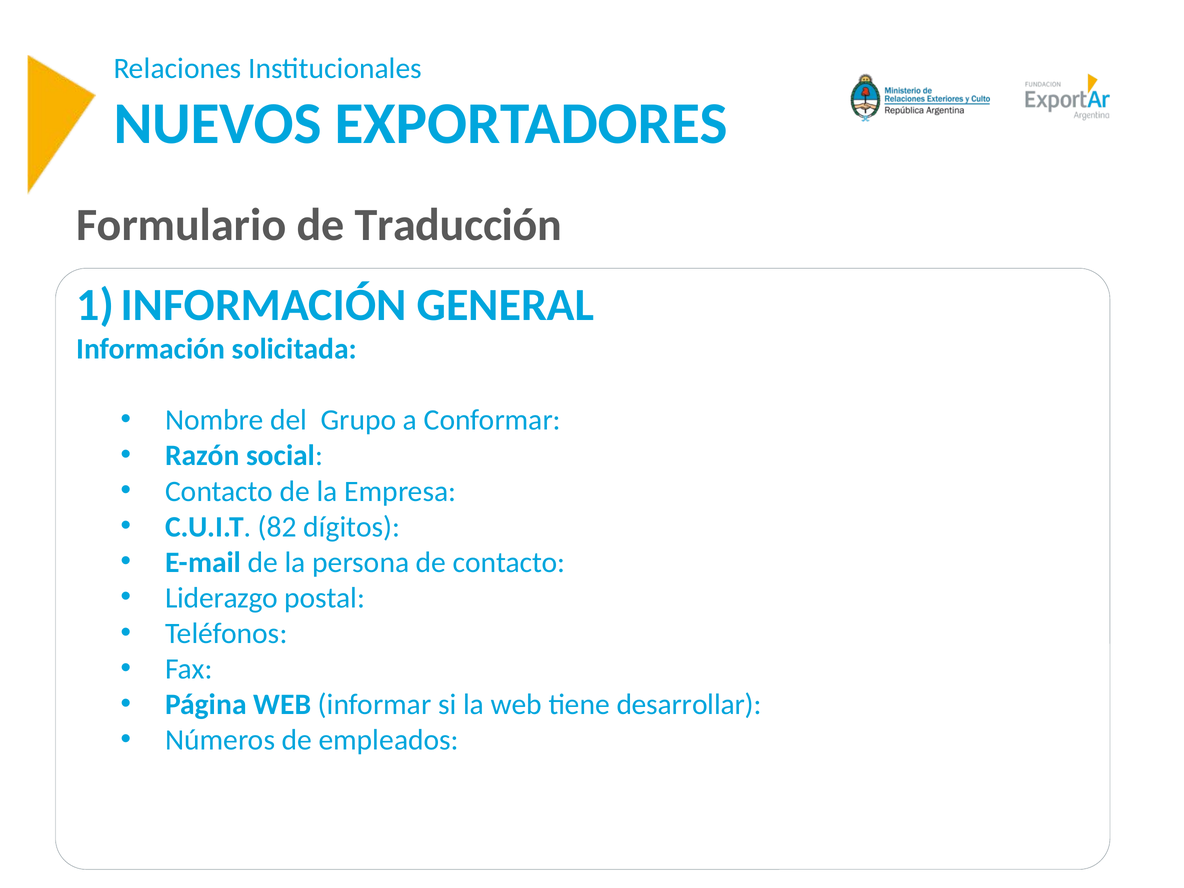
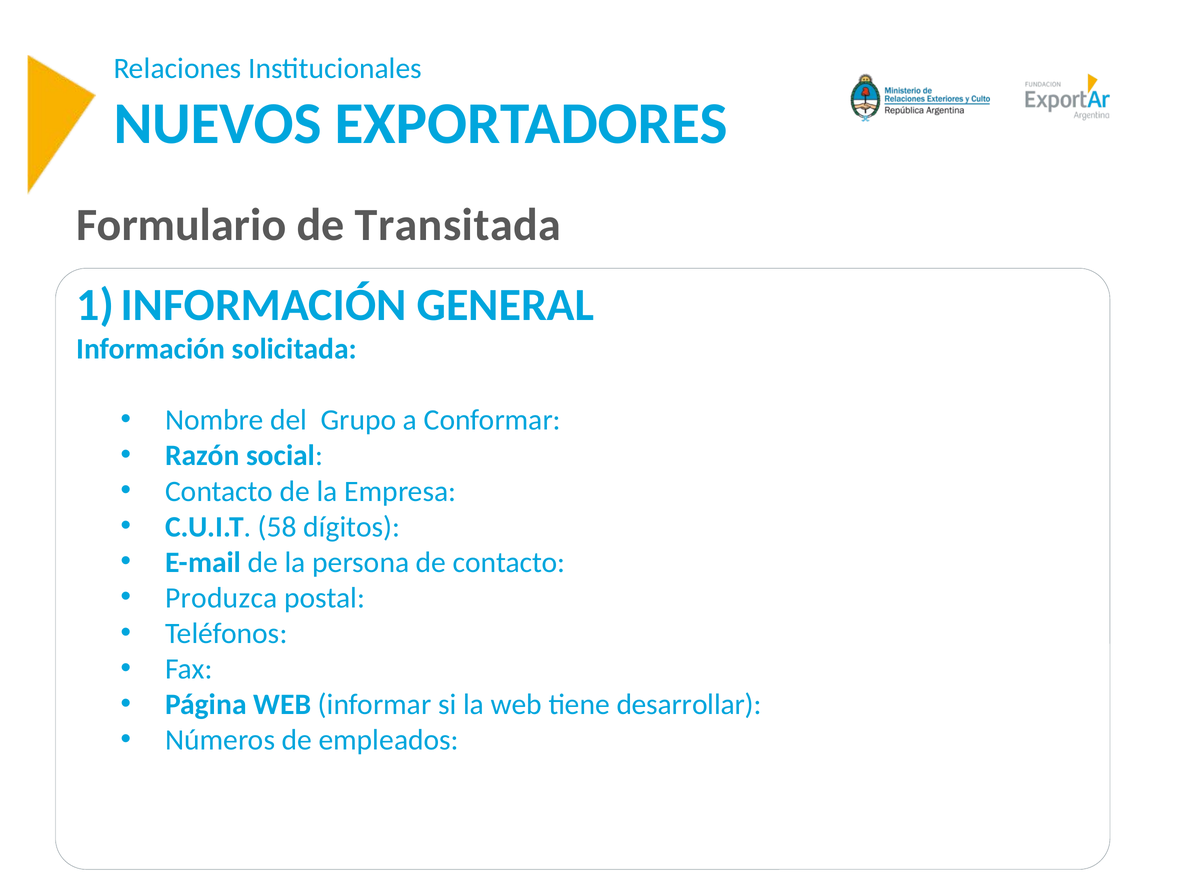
Traducción: Traducción -> Transitada
82: 82 -> 58
Liderazgo: Liderazgo -> Produzca
